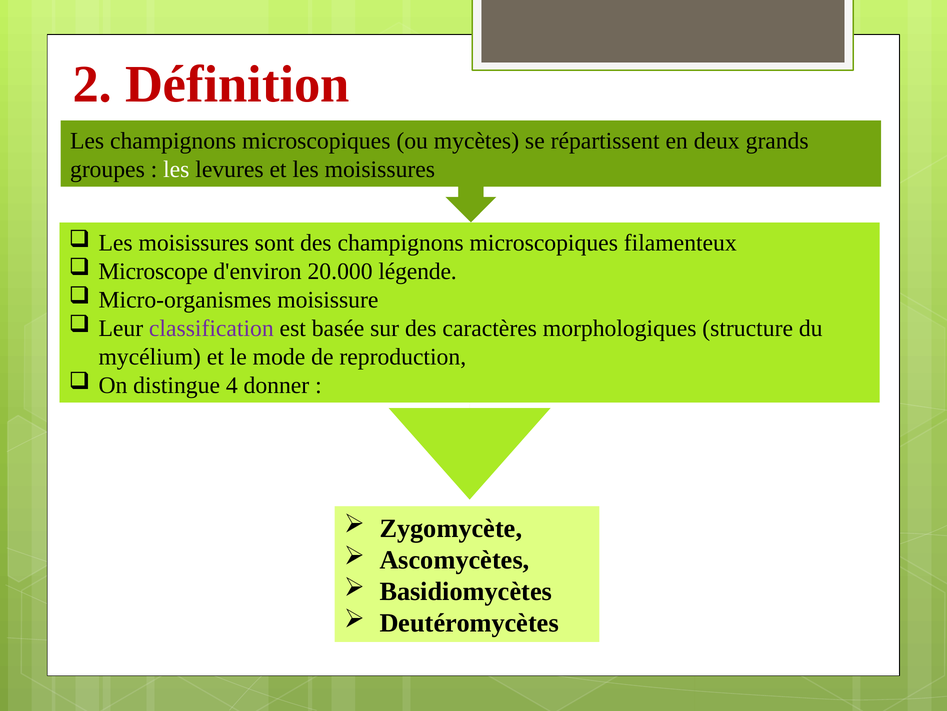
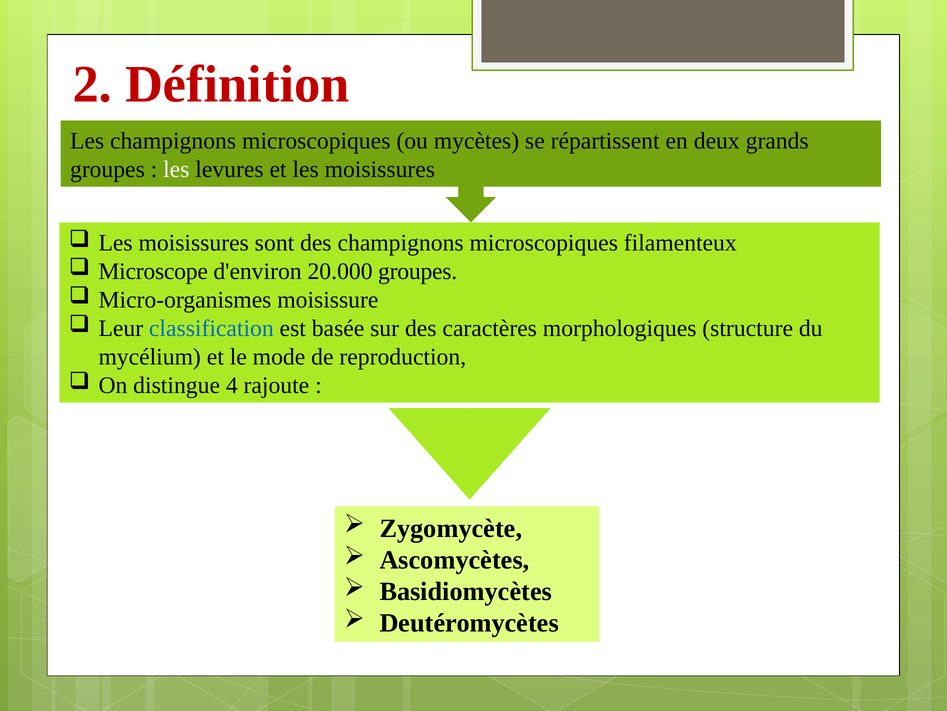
20.000 légende: légende -> groupes
classification colour: purple -> blue
donner: donner -> rajoute
